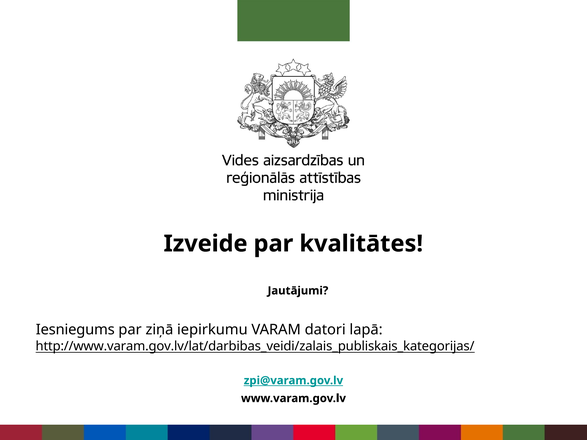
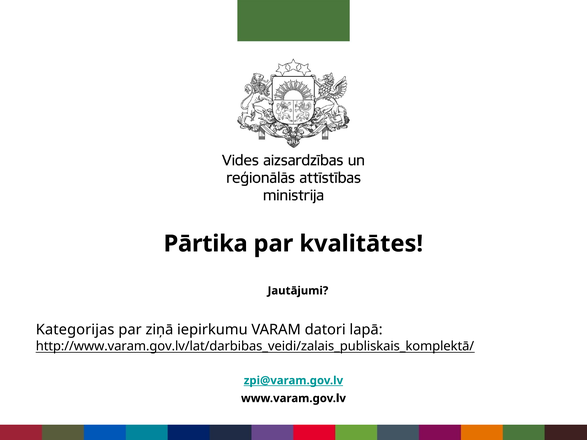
Izveide: Izveide -> Pārtika
Iesniegums: Iesniegums -> Kategorijas
http://www.varam.gov.lv/lat/darbibas_veidi/zalais_publiskais_kategorijas/: http://www.varam.gov.lv/lat/darbibas_veidi/zalais_publiskais_kategorijas/ -> http://www.varam.gov.lv/lat/darbibas_veidi/zalais_publiskais_komplektā/
